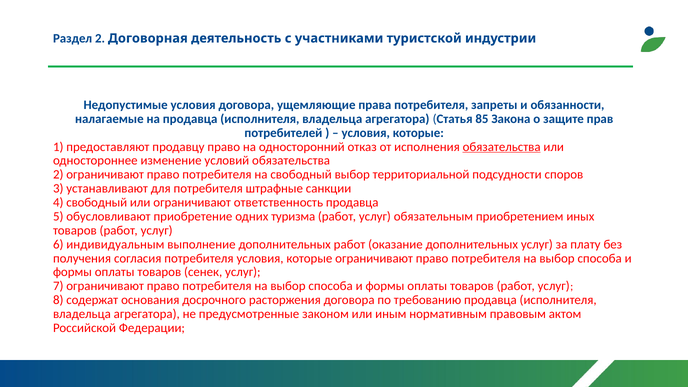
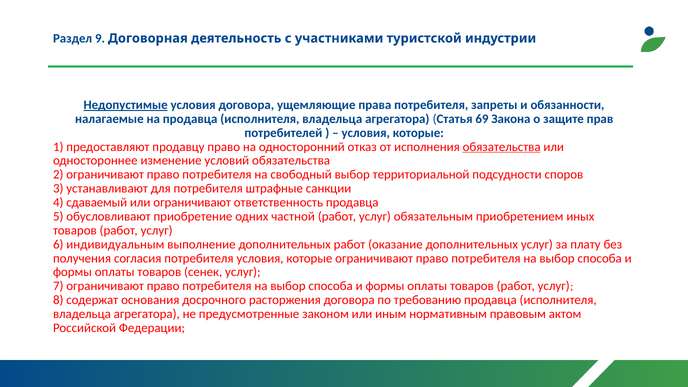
Раздел 2: 2 -> 9
Недопустимые underline: none -> present
85: 85 -> 69
4 свободный: свободный -> сдаваемый
туризма: туризма -> частной
